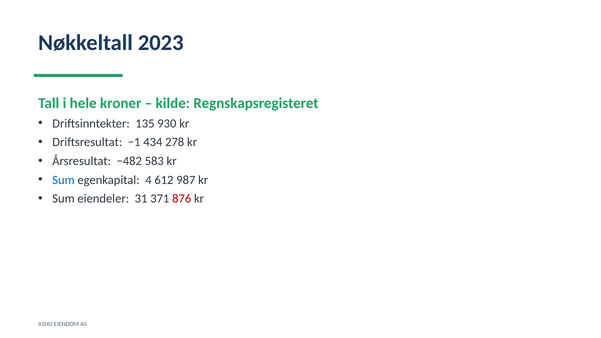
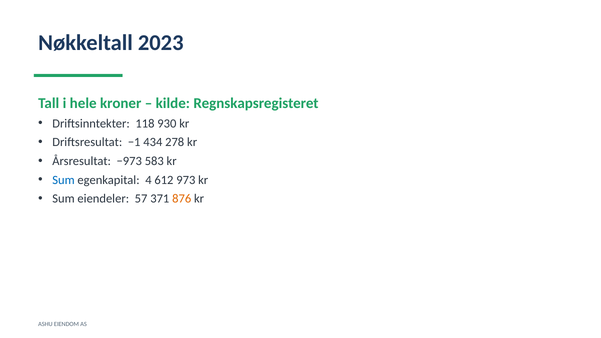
135: 135 -> 118
−482: −482 -> −973
987: 987 -> 973
31: 31 -> 57
876 colour: red -> orange
